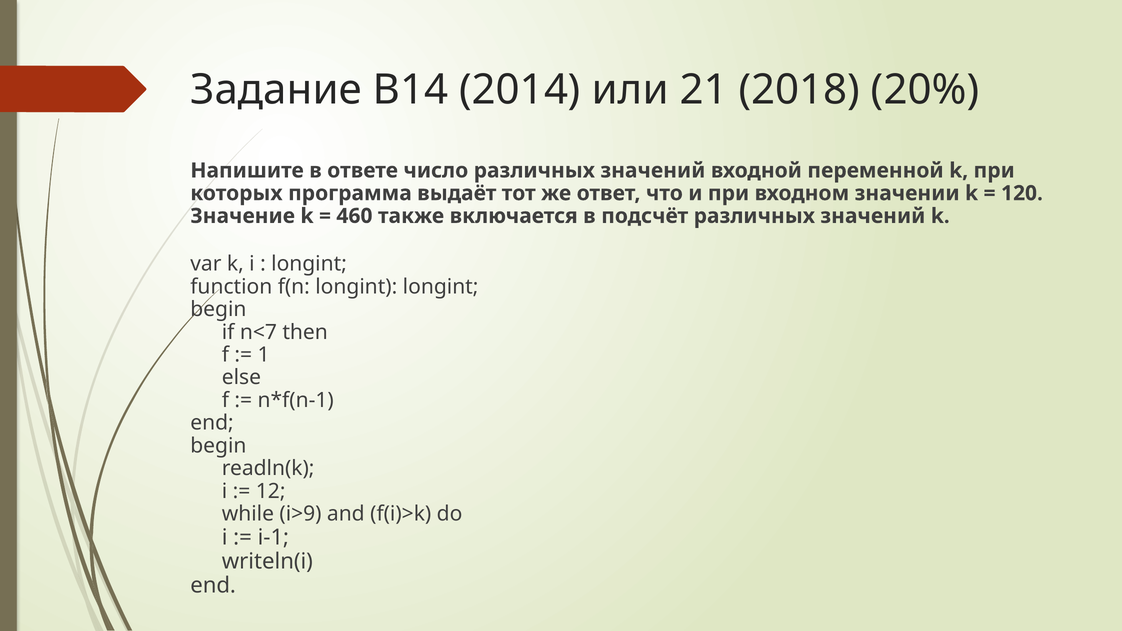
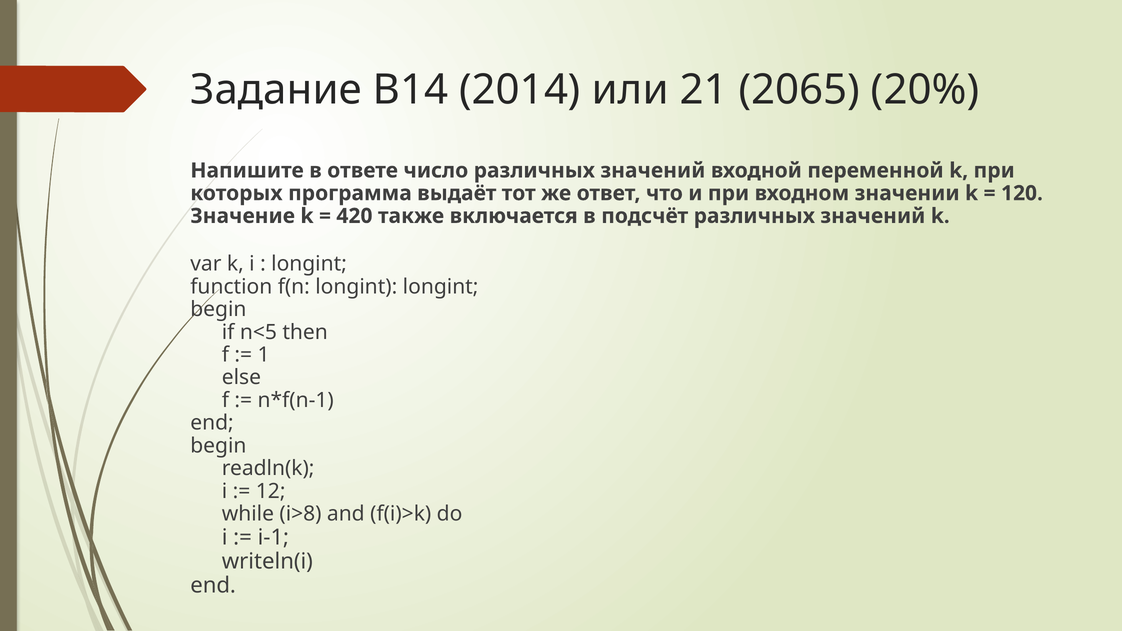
2018: 2018 -> 2065
460: 460 -> 420
n<7: n<7 -> n<5
i>9: i>9 -> i>8
